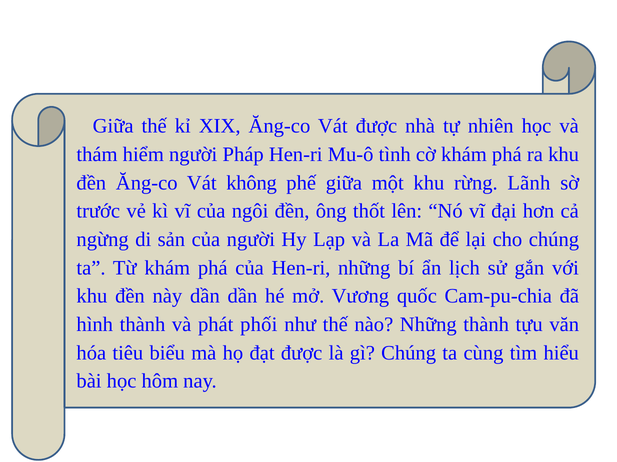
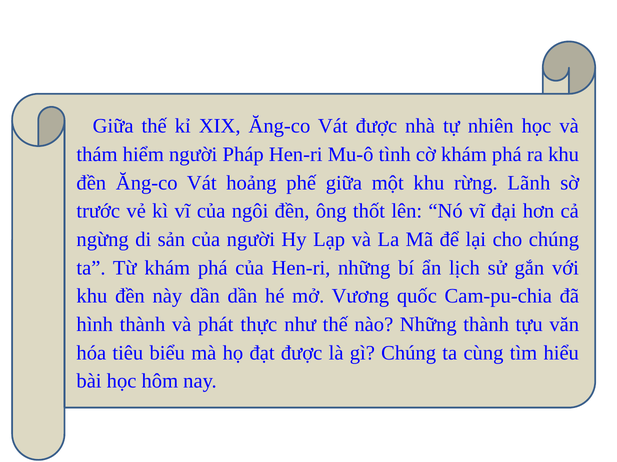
không: không -> hoảng
phối: phối -> thực
